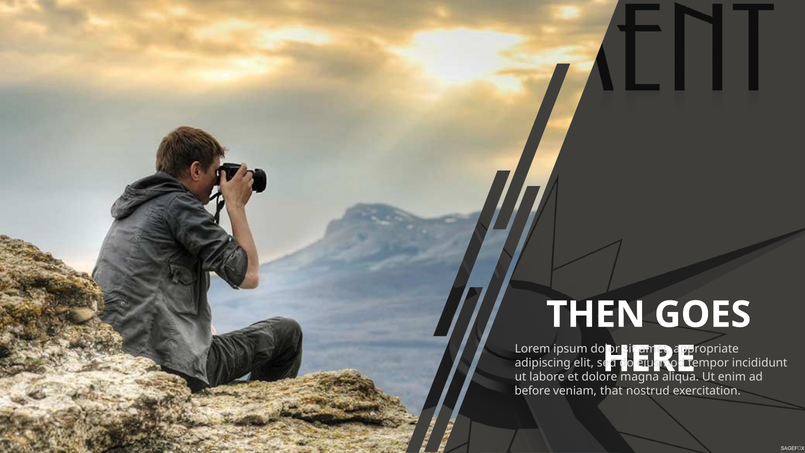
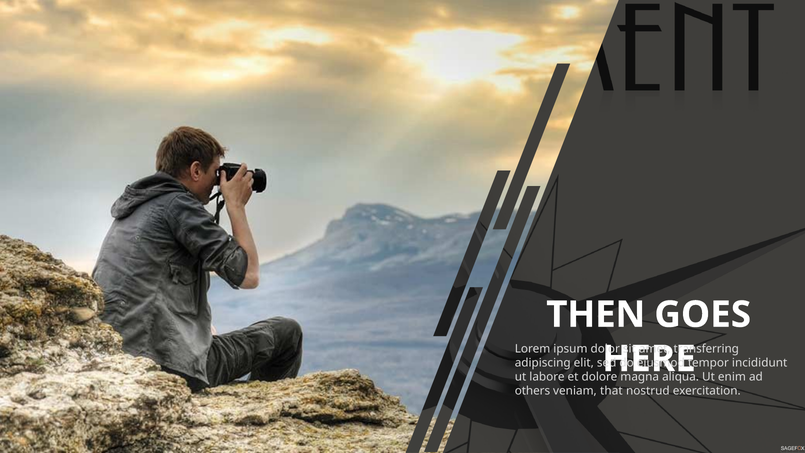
appropriate: appropriate -> transferring
before: before -> others
